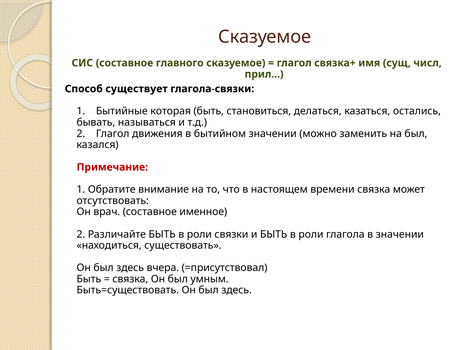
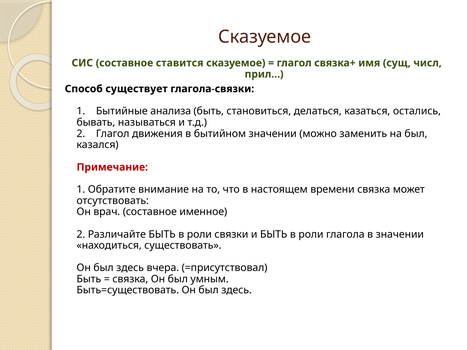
главного: главного -> ставится
которая: которая -> анализа
